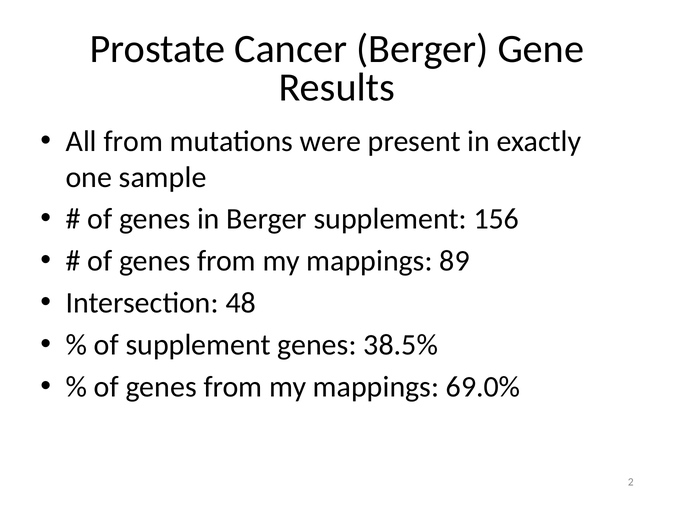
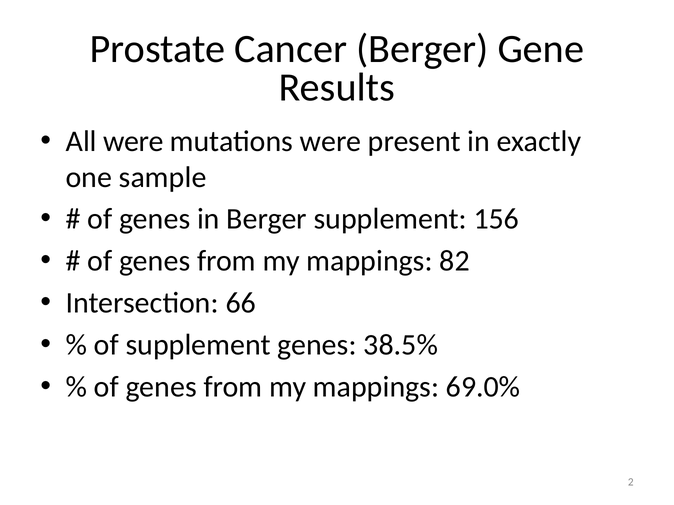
All from: from -> were
89: 89 -> 82
48: 48 -> 66
